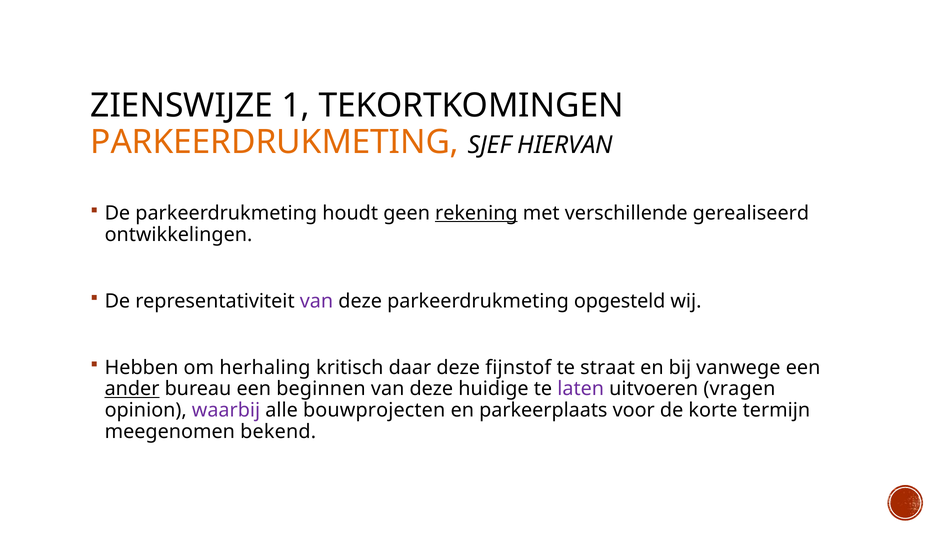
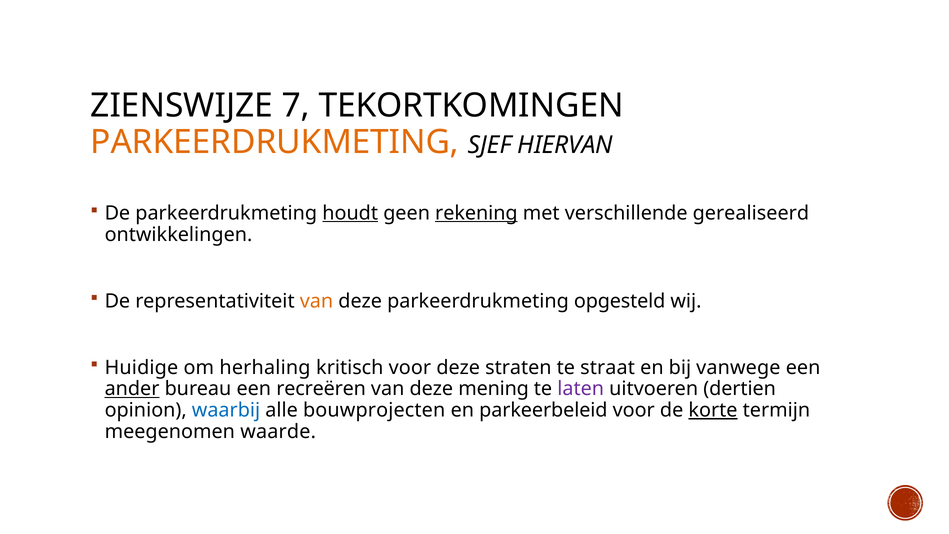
1: 1 -> 7
houdt underline: none -> present
van at (316, 301) colour: purple -> orange
Hebben: Hebben -> Huidige
kritisch daar: daar -> voor
fijnstof: fijnstof -> straten
beginnen: beginnen -> recreëren
huidige: huidige -> mening
vragen: vragen -> dertien
waarbij colour: purple -> blue
parkeerplaats: parkeerplaats -> parkeerbeleid
korte underline: none -> present
bekend: bekend -> waarde
